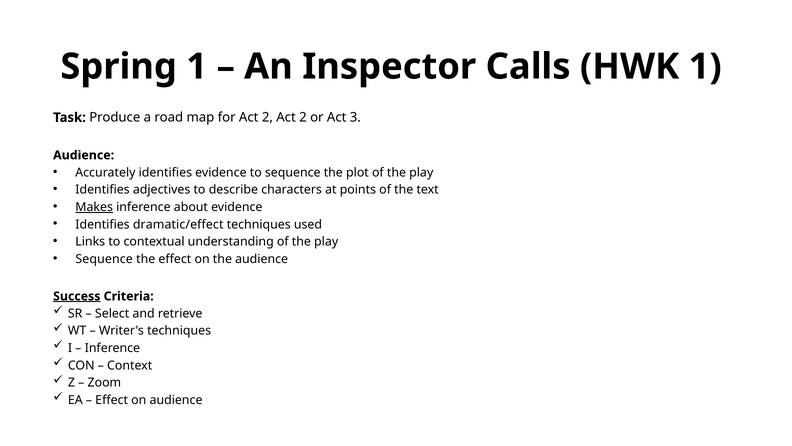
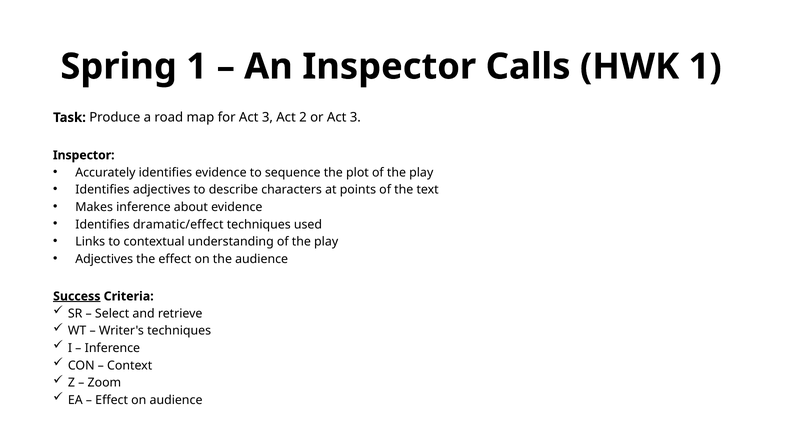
for Act 2: 2 -> 3
Audience at (84, 155): Audience -> Inspector
Makes underline: present -> none
Sequence at (104, 259): Sequence -> Adjectives
